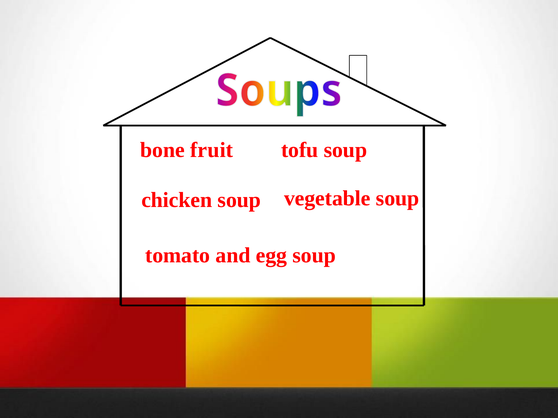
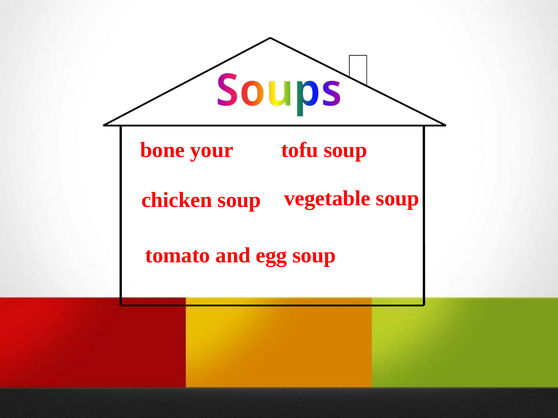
fruit: fruit -> your
